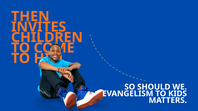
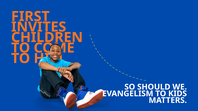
THEN: THEN -> FIRST
